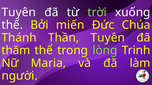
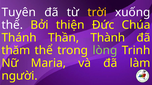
trời colour: light green -> yellow
miến: miến -> thiện
Thần Tuyên: Tuyên -> Thành
